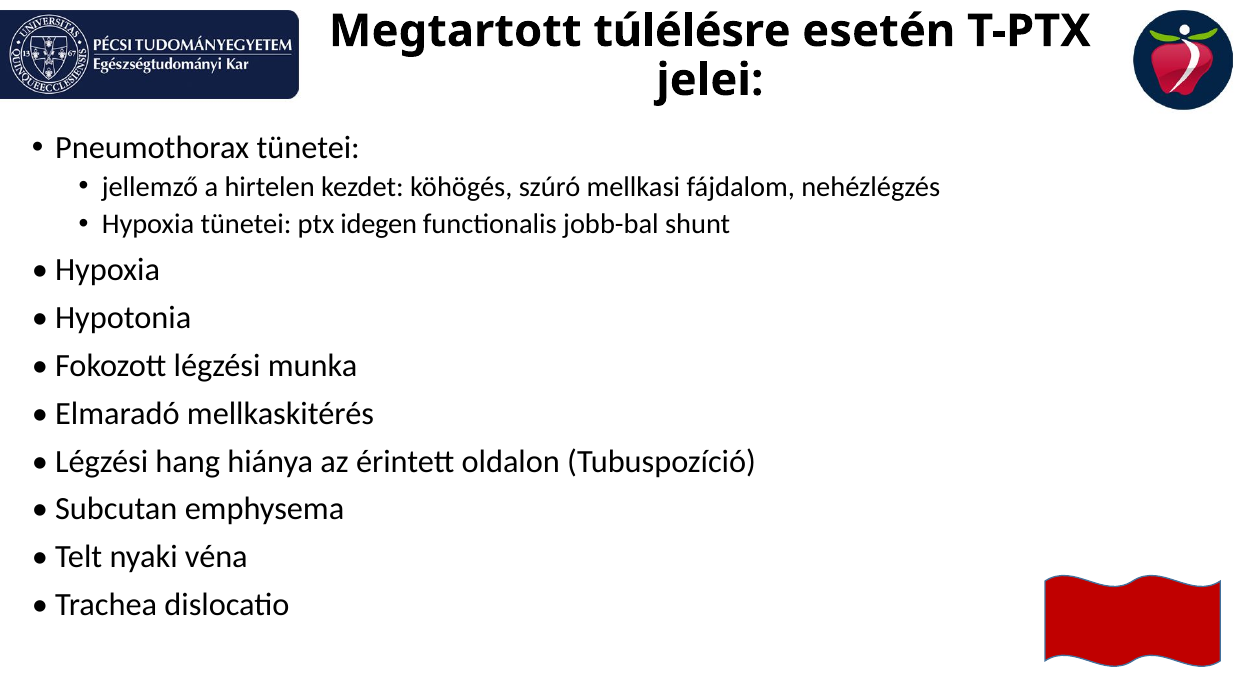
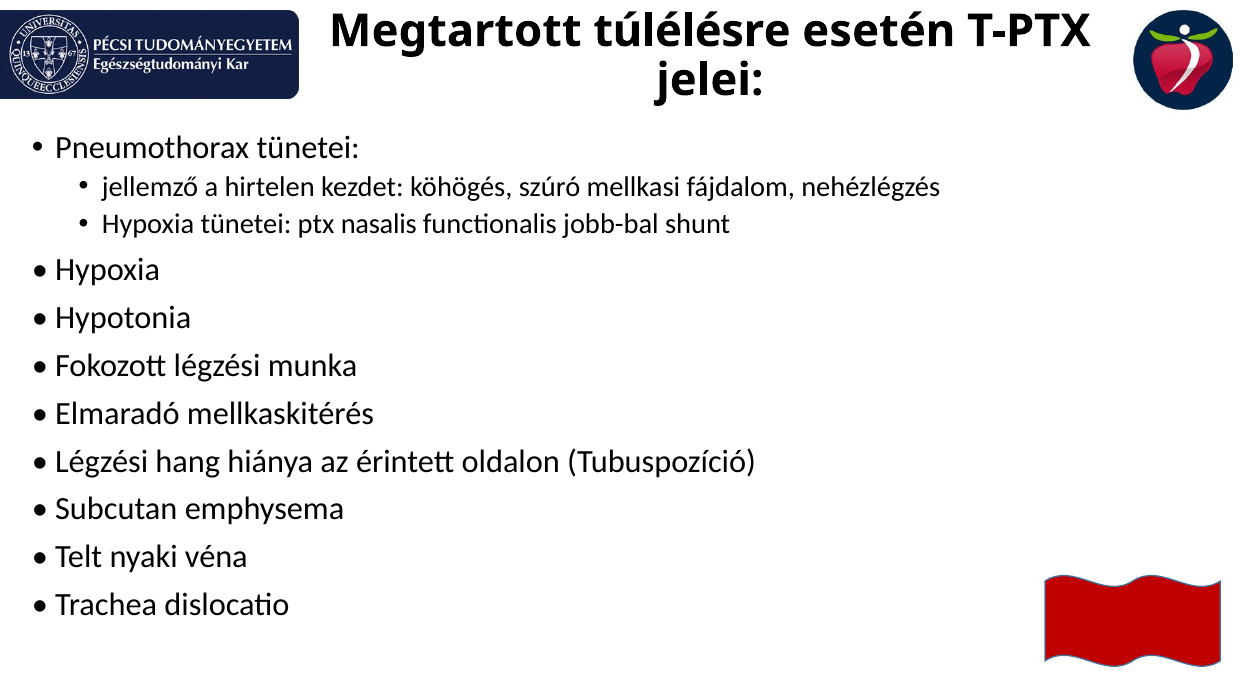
idegen: idegen -> nasalis
